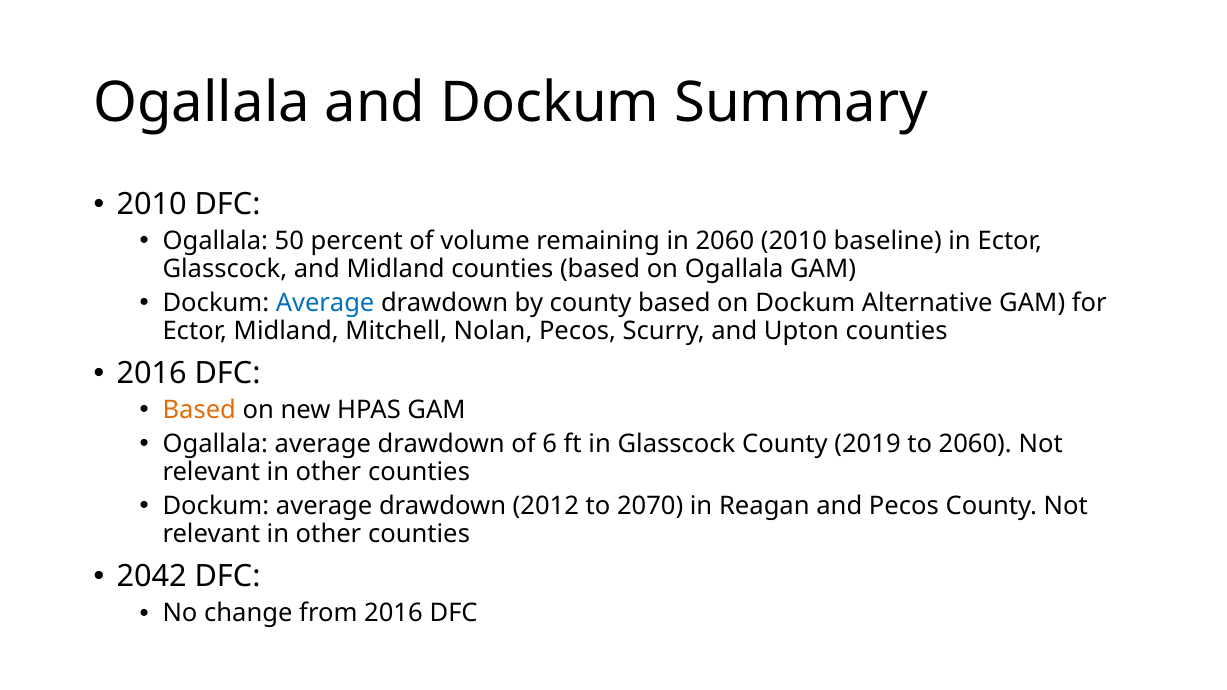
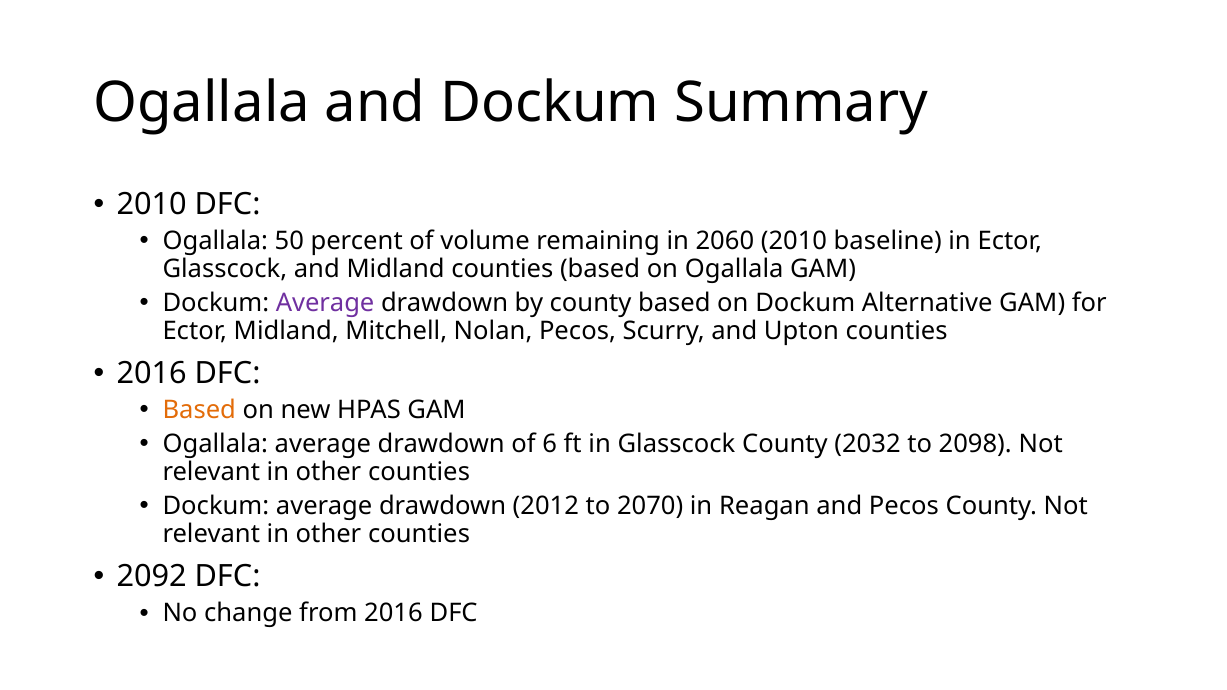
Average at (325, 303) colour: blue -> purple
2019: 2019 -> 2032
to 2060: 2060 -> 2098
2042: 2042 -> 2092
